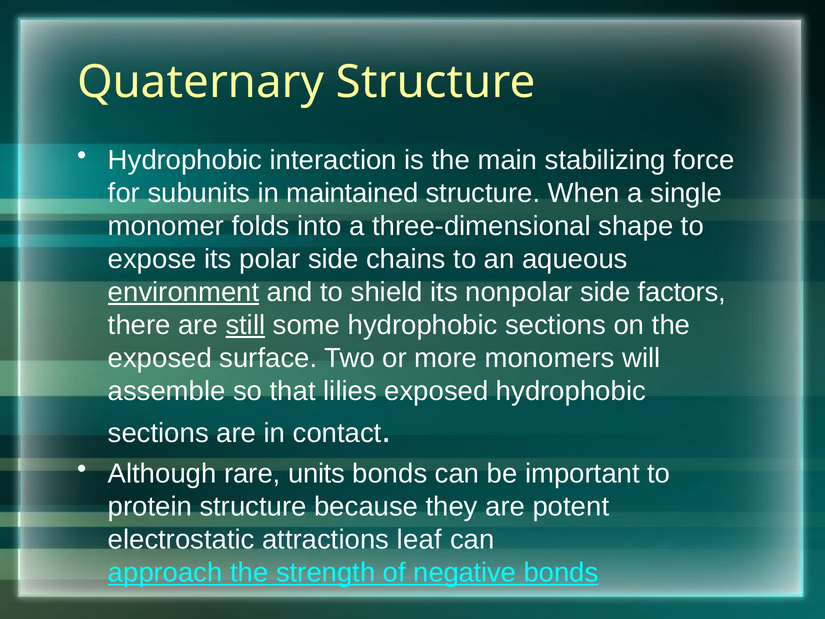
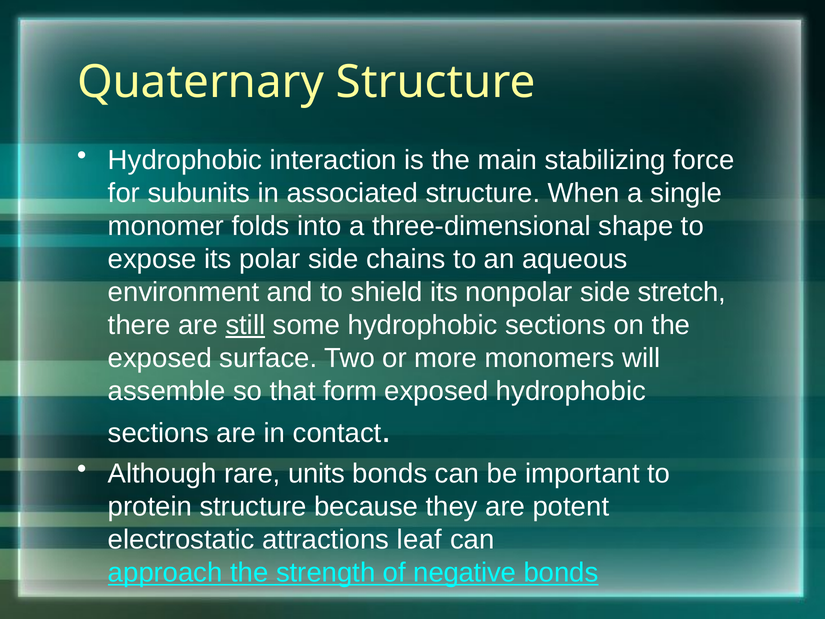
maintained: maintained -> associated
environment underline: present -> none
factors: factors -> stretch
lilies: lilies -> form
